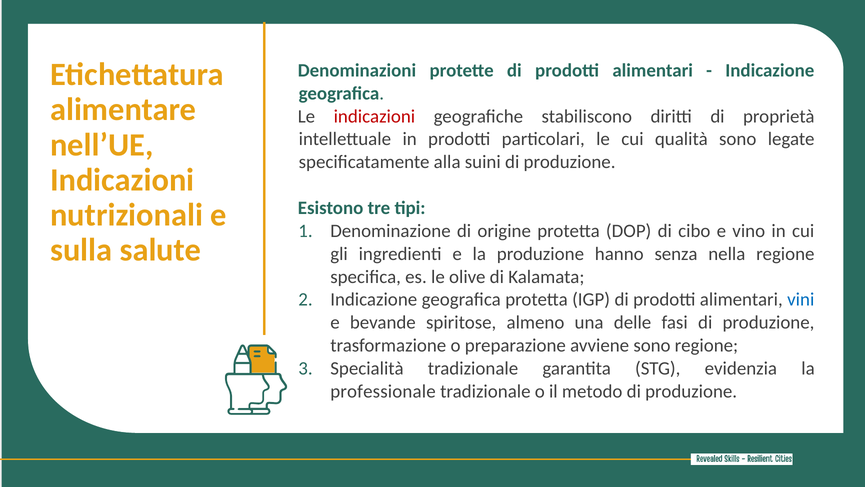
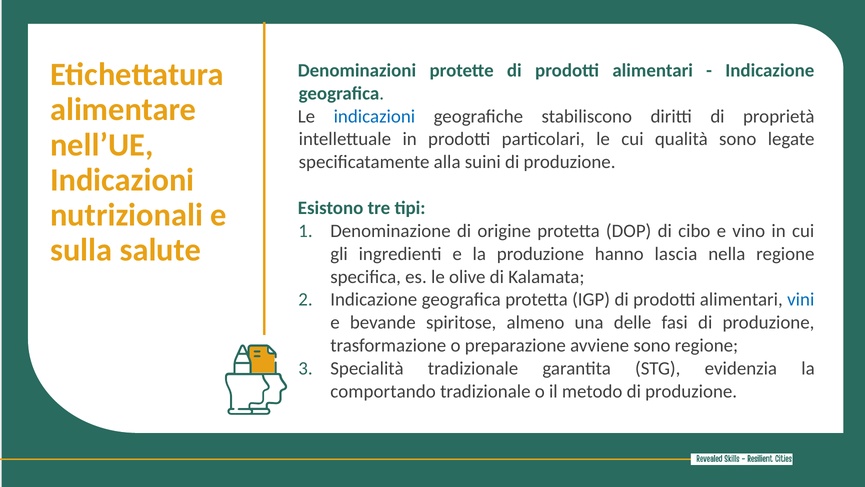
indicazioni at (374, 116) colour: red -> blue
senza: senza -> lascia
professionale: professionale -> comportando
